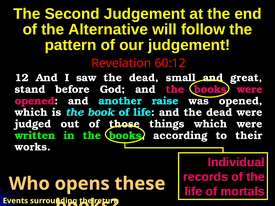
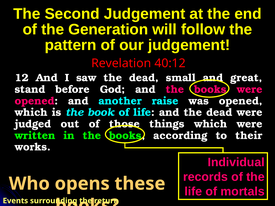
Alternative: Alternative -> Generation
60:12: 60:12 -> 40:12
